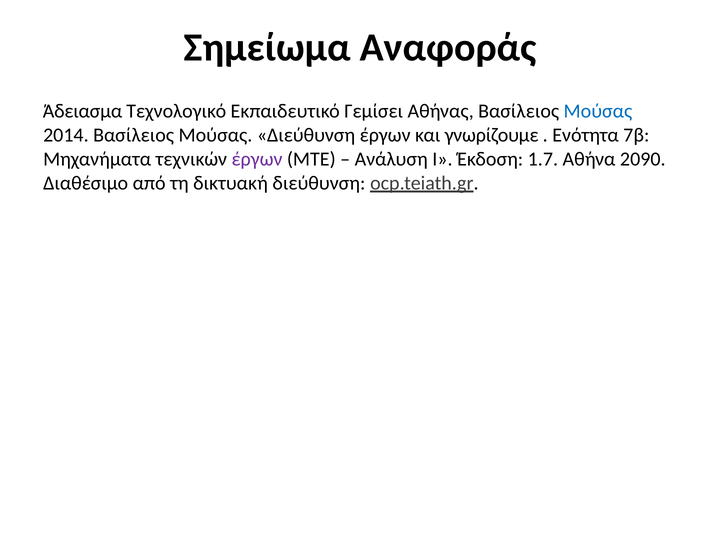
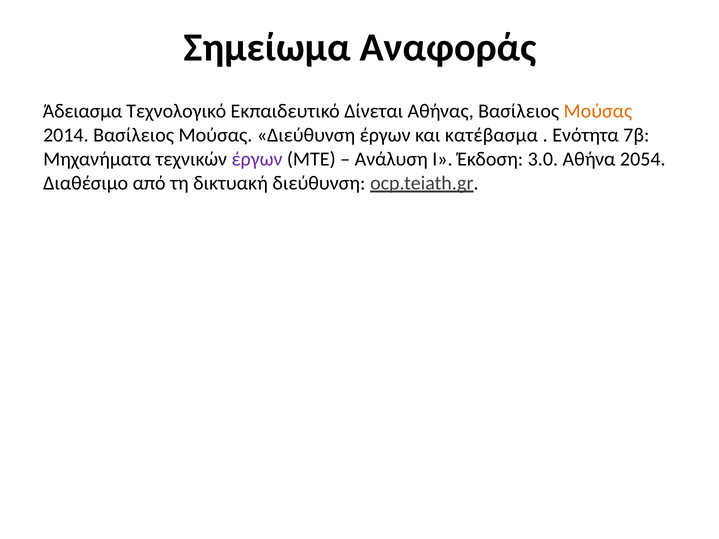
Γεμίσει: Γεμίσει -> Δίνεται
Μούσας at (598, 111) colour: blue -> orange
γνωρίζουμε: γνωρίζουμε -> κατέβασμα
1.7: 1.7 -> 3.0
2090: 2090 -> 2054
